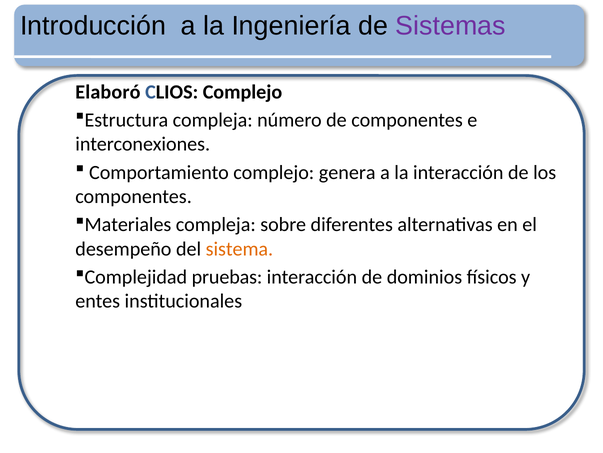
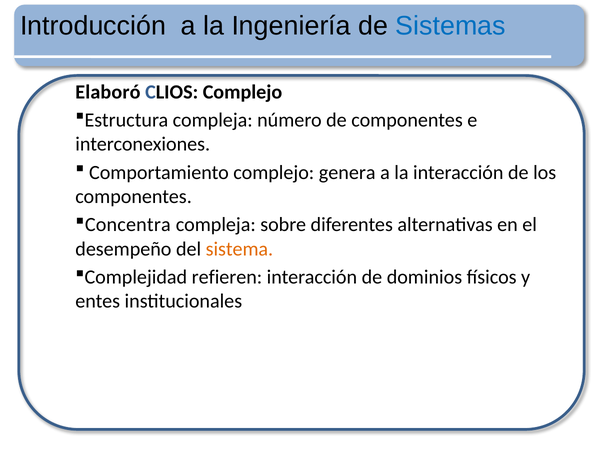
Sistemas colour: purple -> blue
Materiales: Materiales -> Concentra
pruebas: pruebas -> refieren
